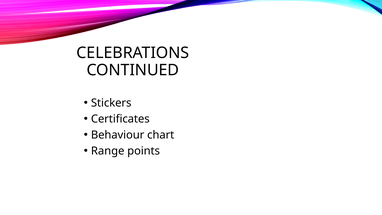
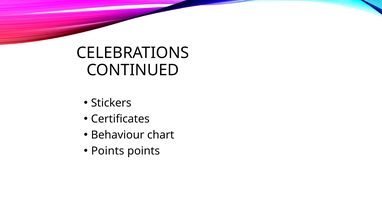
Range at (108, 151): Range -> Points
